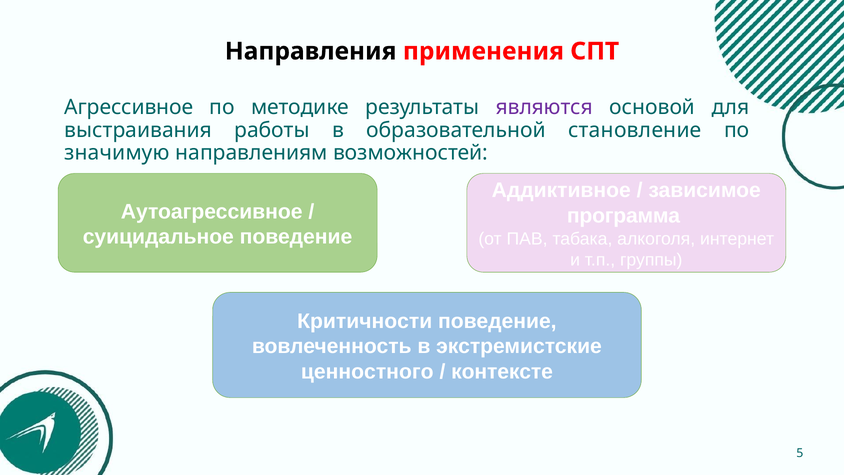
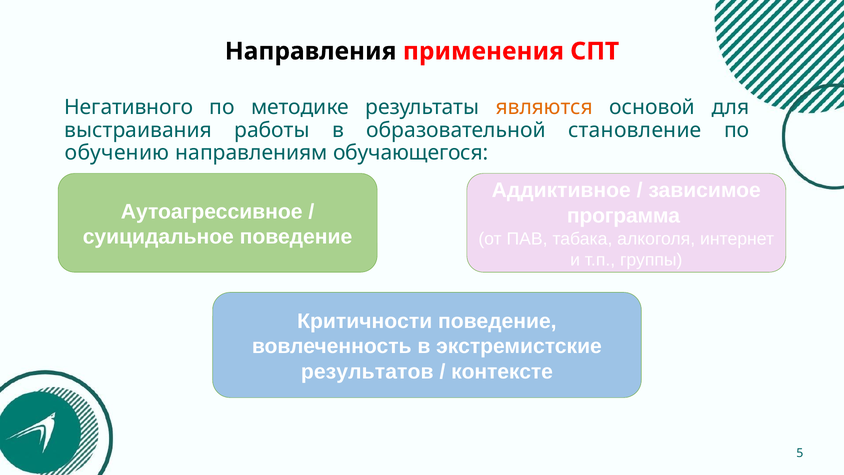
Агрессивное: Агрессивное -> Негативного
являются colour: purple -> orange
значимую: значимую -> обучению
возможностей: возможностей -> обучающегося
ценностного: ценностного -> результатов
